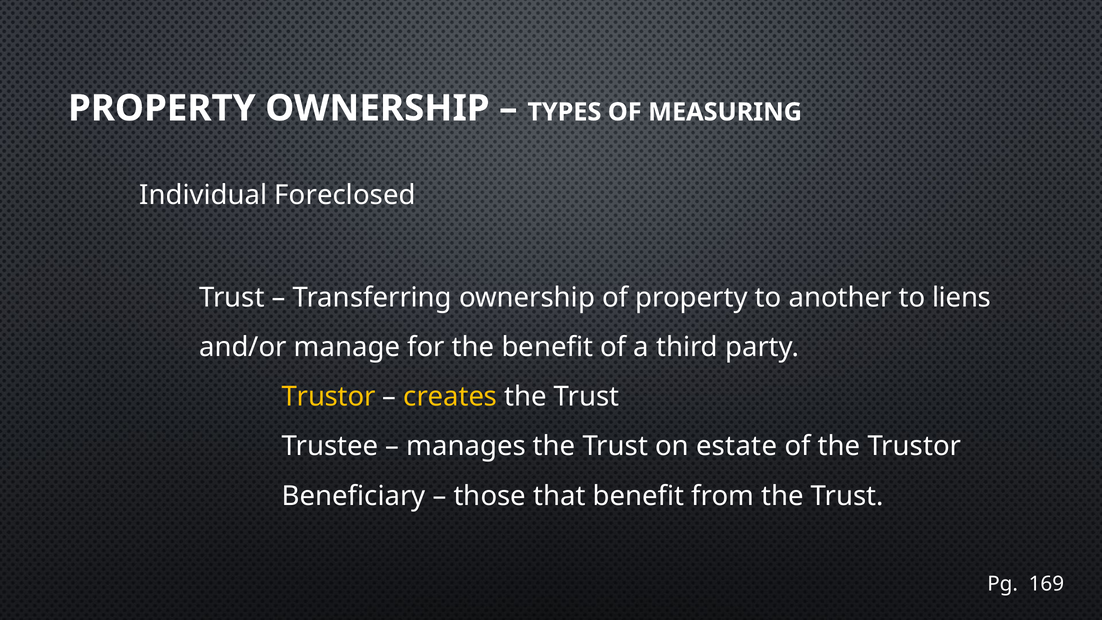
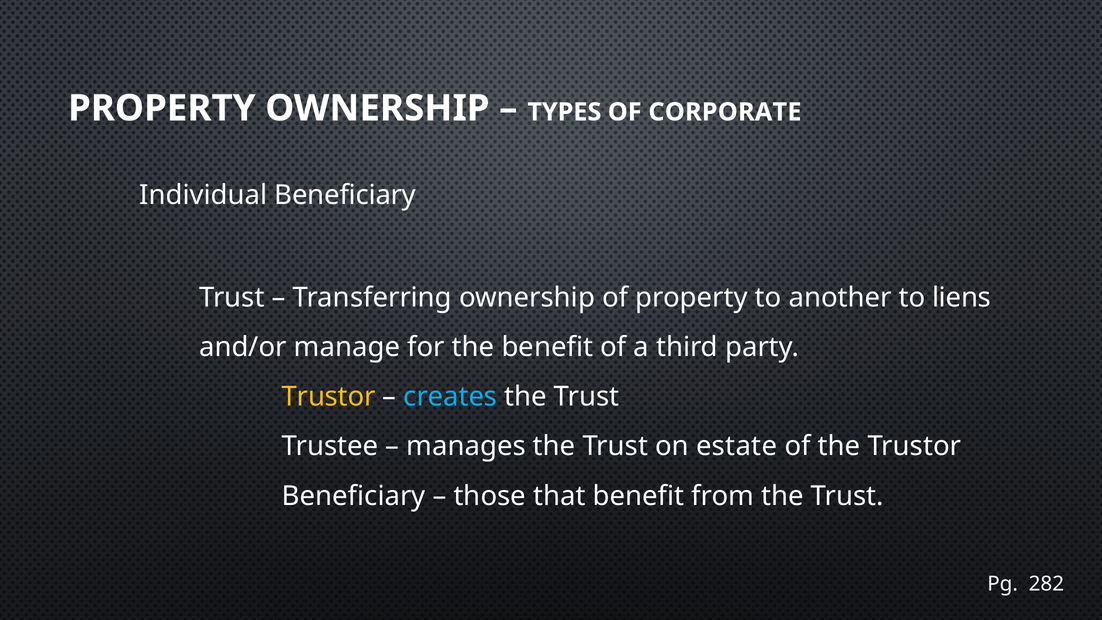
MEASURING: MEASURING -> CORPORATE
Individual Foreclosed: Foreclosed -> Beneficiary
creates colour: yellow -> light blue
169: 169 -> 282
